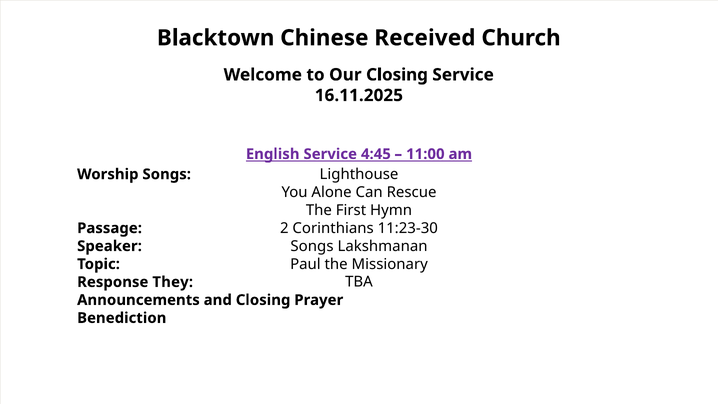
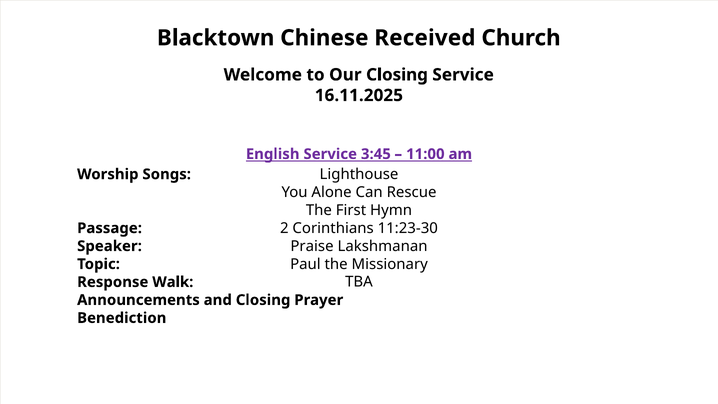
4:45: 4:45 -> 3:45
Songs at (312, 246): Songs -> Praise
They: They -> Walk
